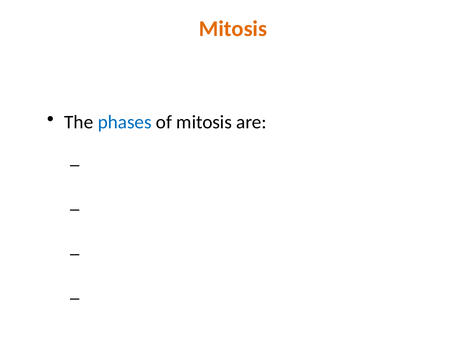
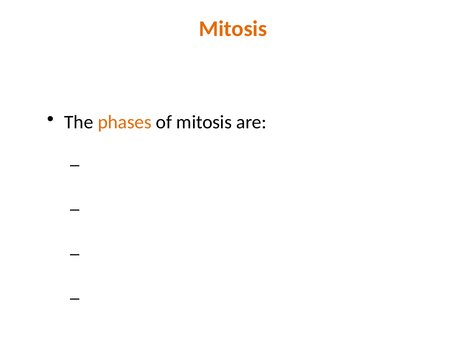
phases colour: blue -> orange
